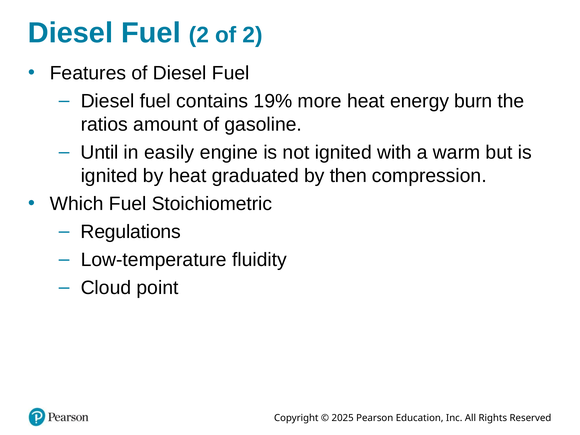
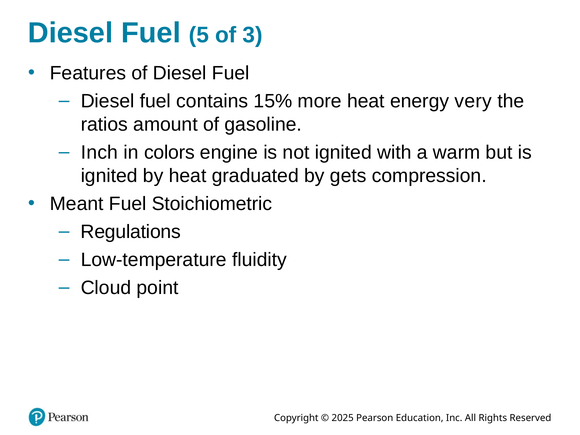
Fuel 2: 2 -> 5
of 2: 2 -> 3
19%: 19% -> 15%
burn: burn -> very
Until: Until -> Inch
easily: easily -> colors
then: then -> gets
Which: Which -> Meant
